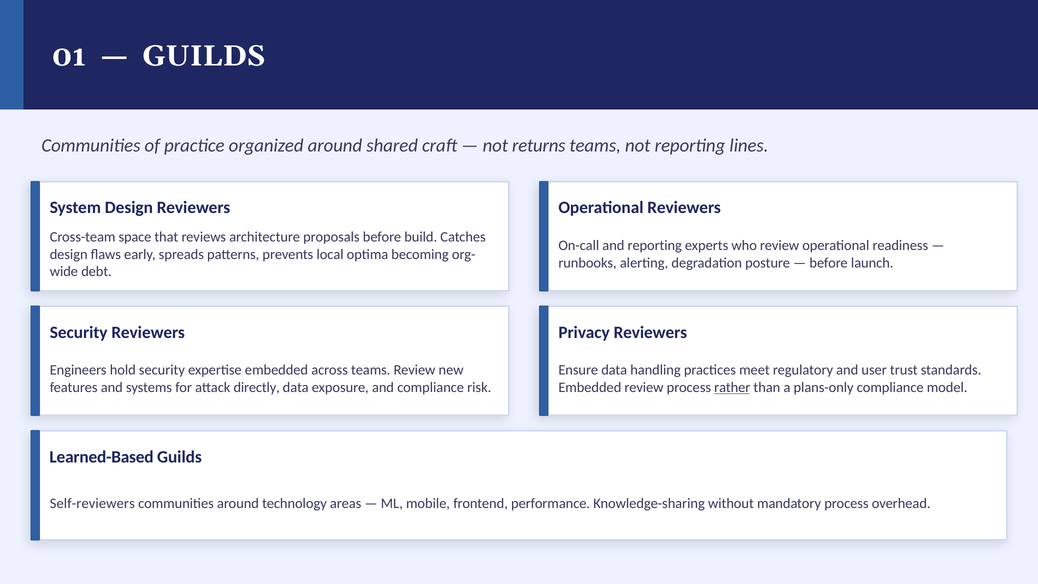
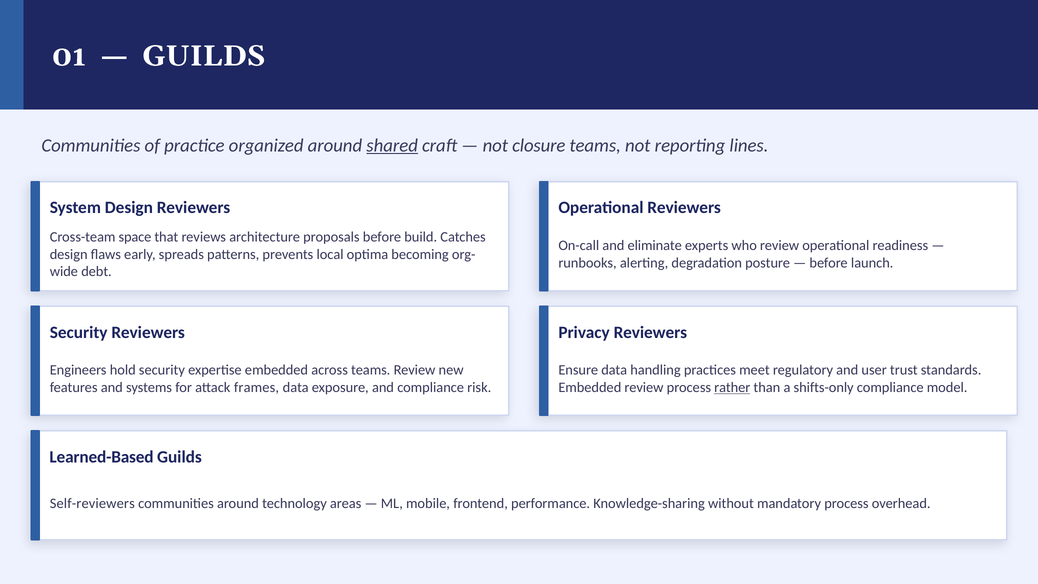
shared underline: none -> present
returns: returns -> closure
and reporting: reporting -> eliminate
directly: directly -> frames
plans-only: plans-only -> shifts-only
